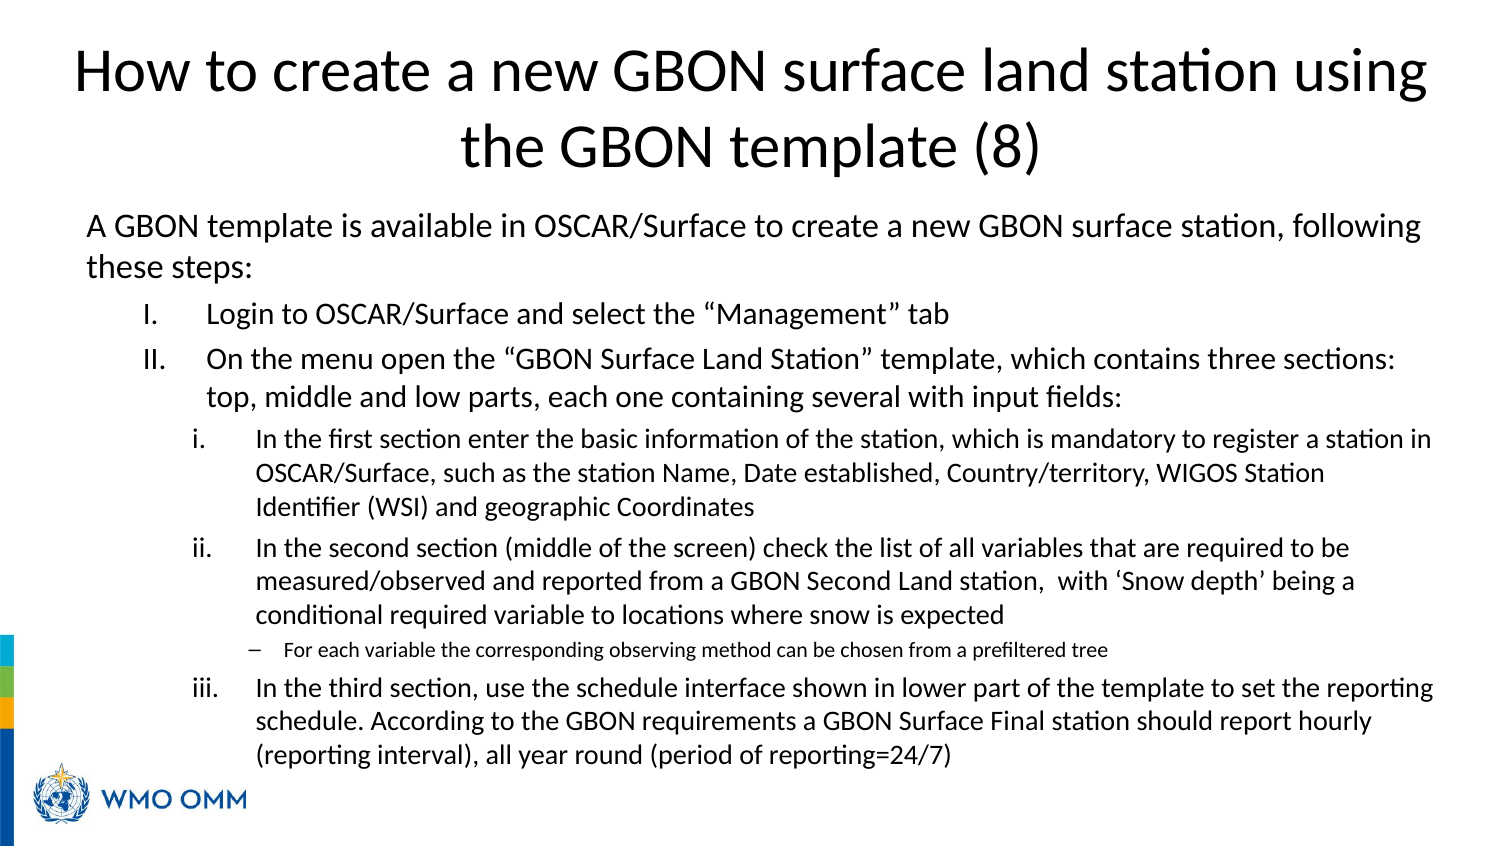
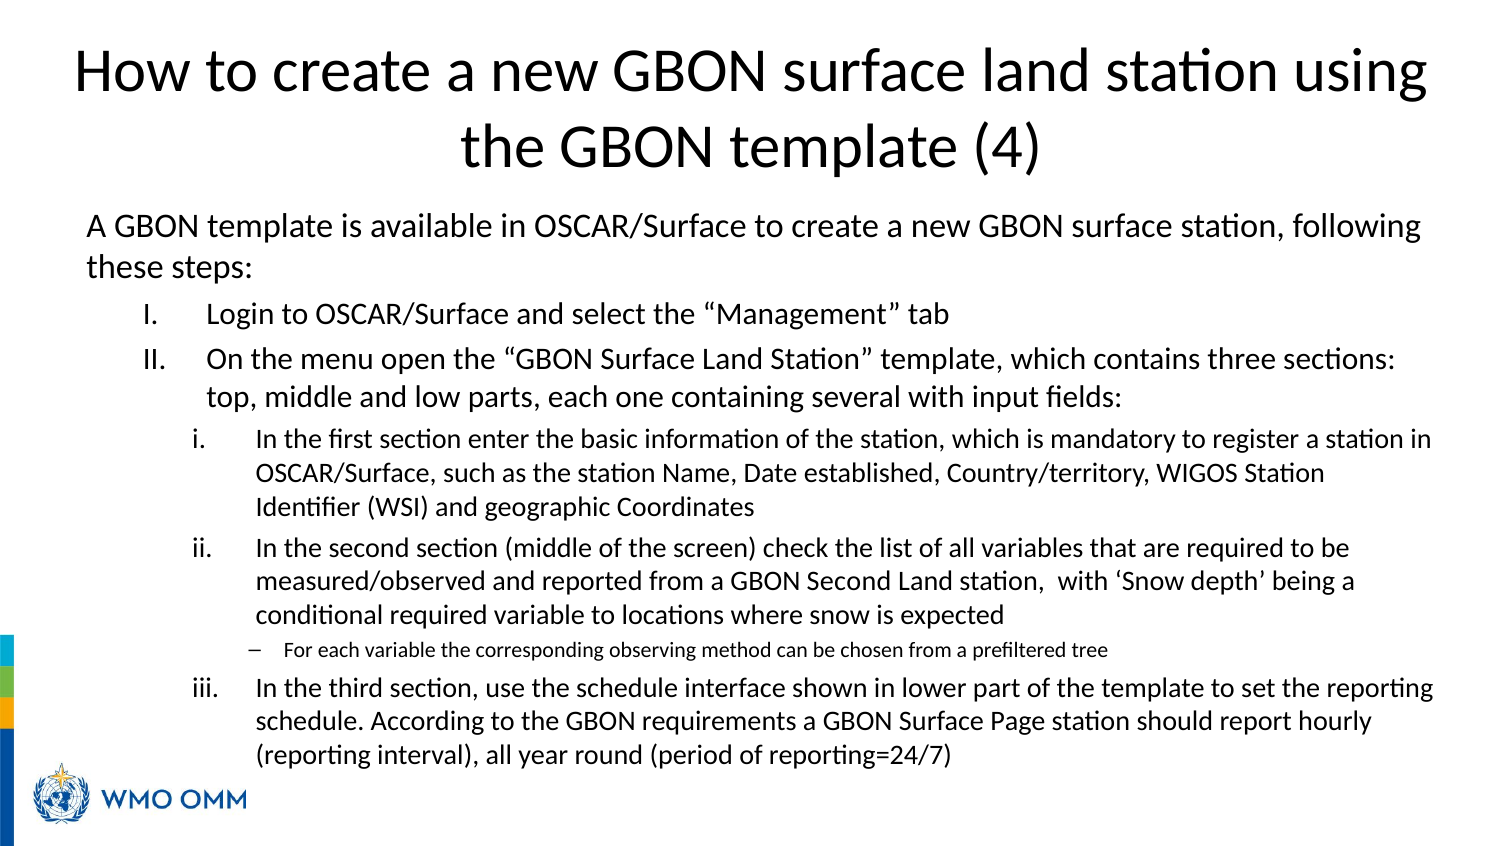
8: 8 -> 4
Final: Final -> Page
